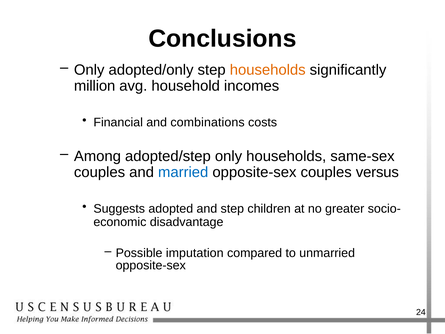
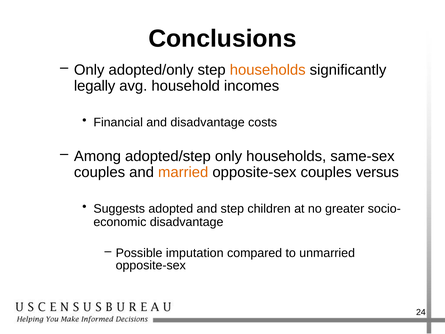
million: million -> legally
and combinations: combinations -> disadvantage
married colour: blue -> orange
